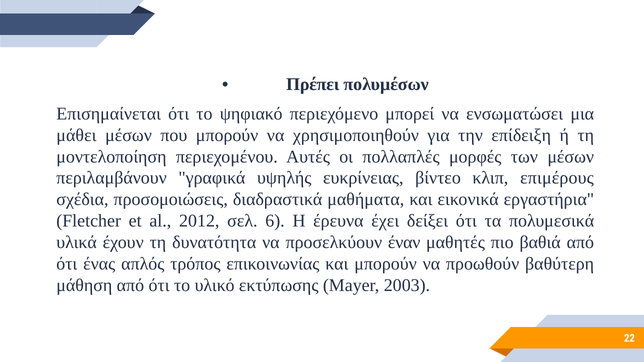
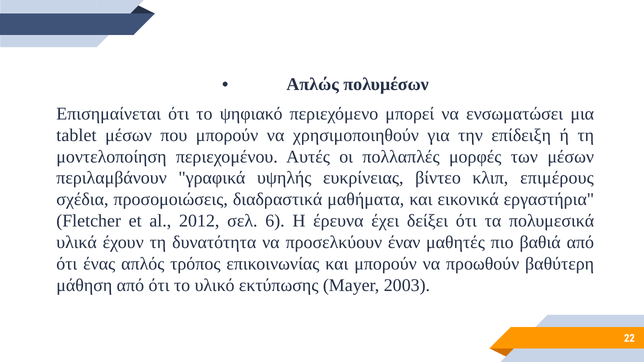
Πρέπει: Πρέπει -> Απλώς
μάθει: μάθει -> tablet
